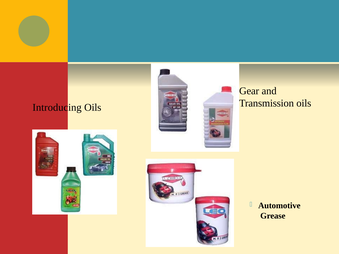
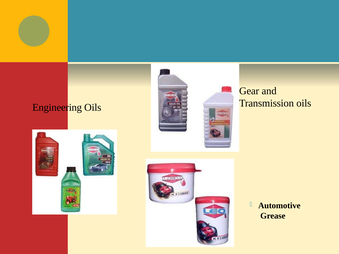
Introducing: Introducing -> Engineering
